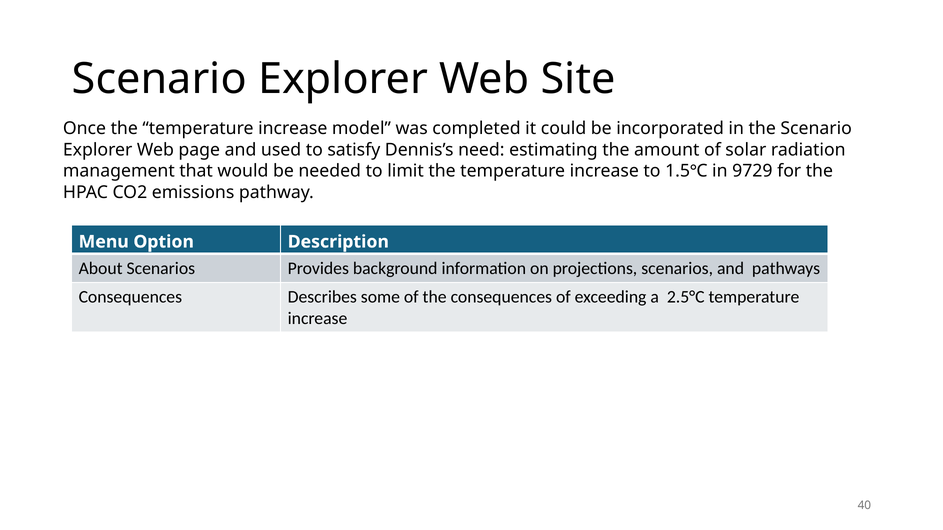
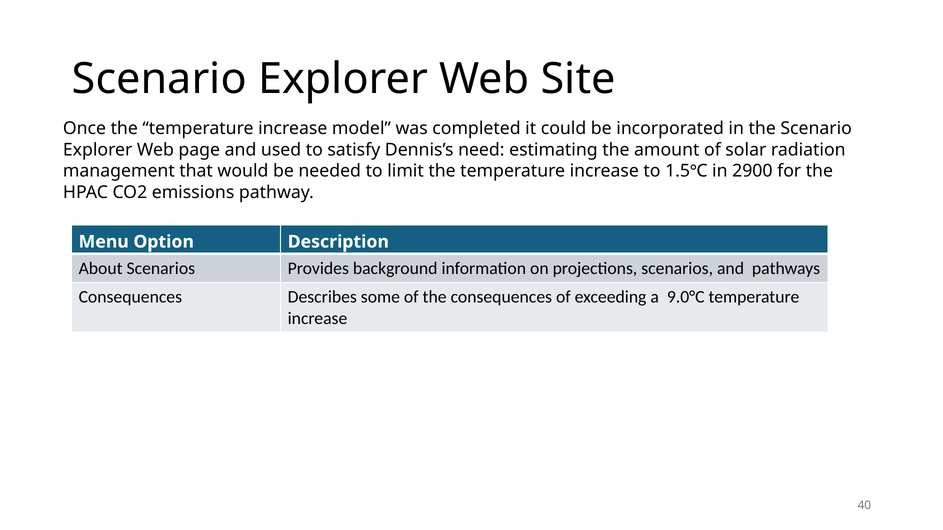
9729: 9729 -> 2900
2.5°C: 2.5°C -> 9.0°C
